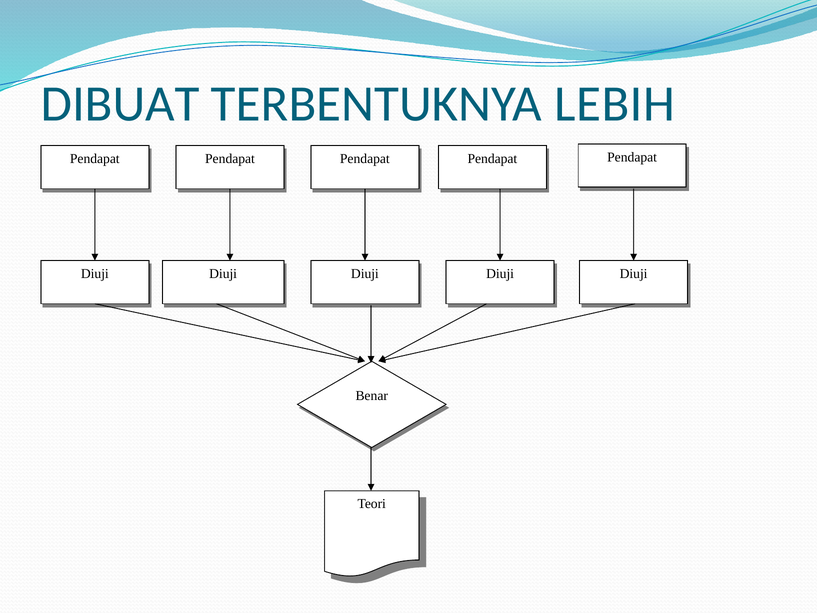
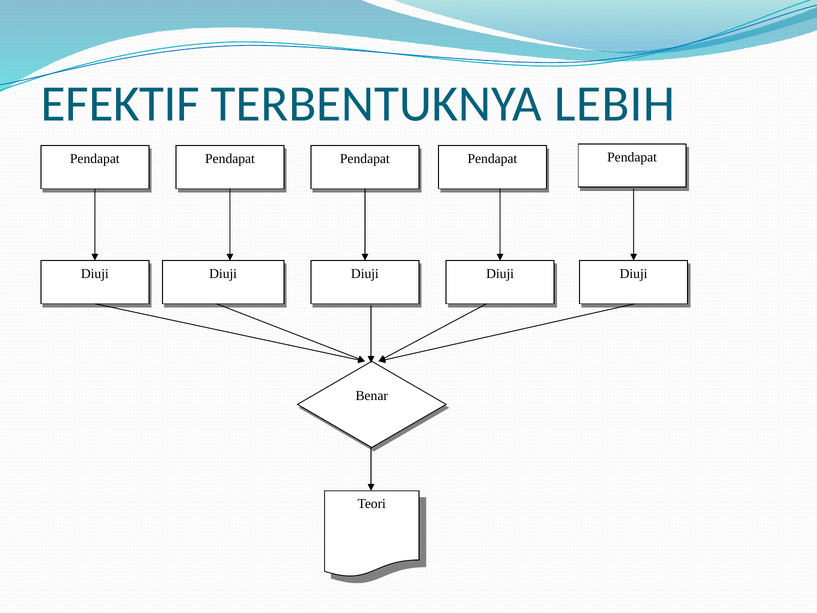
DIBUAT: DIBUAT -> EFEKTIF
